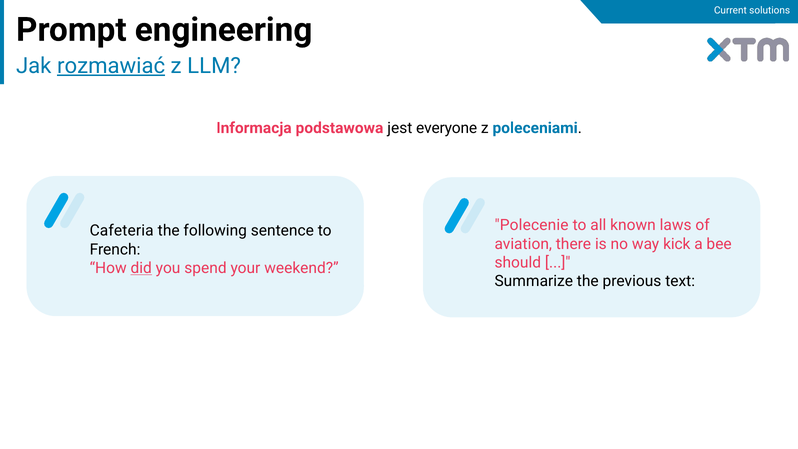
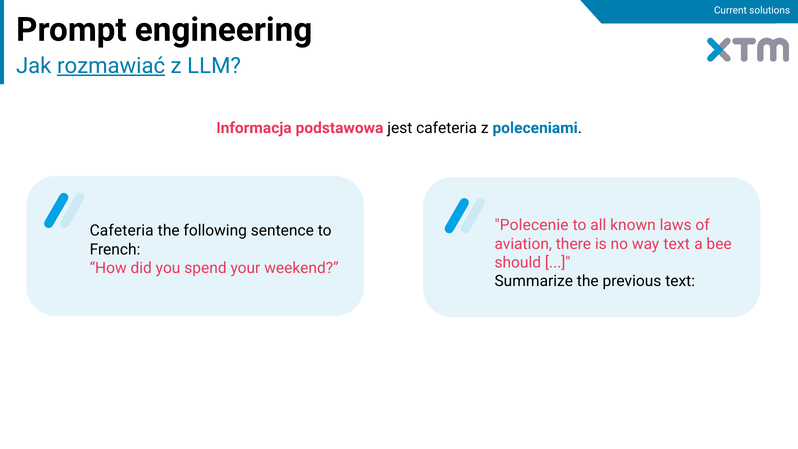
jest everyone: everyone -> cafeteria
way kick: kick -> text
did underline: present -> none
